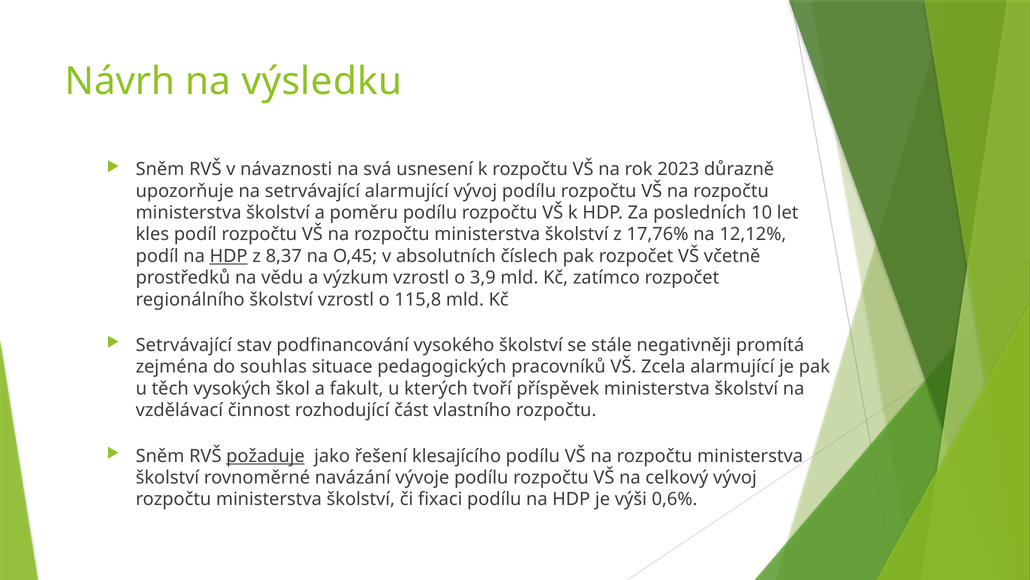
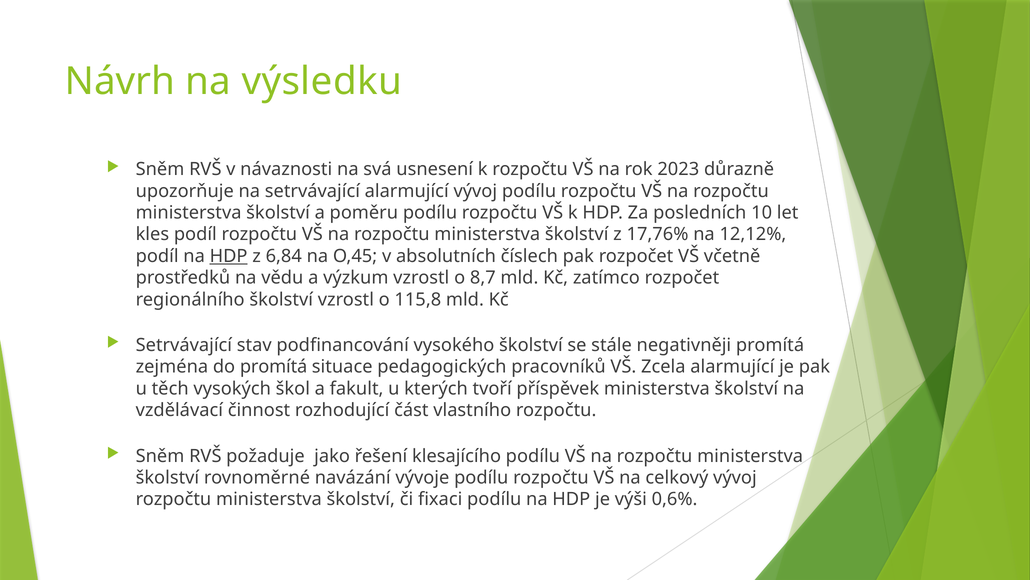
8,37: 8,37 -> 6,84
3,9: 3,9 -> 8,7
do souhlas: souhlas -> promítá
požaduje underline: present -> none
